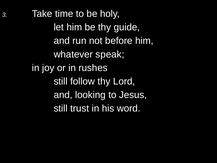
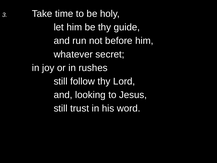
speak: speak -> secret
